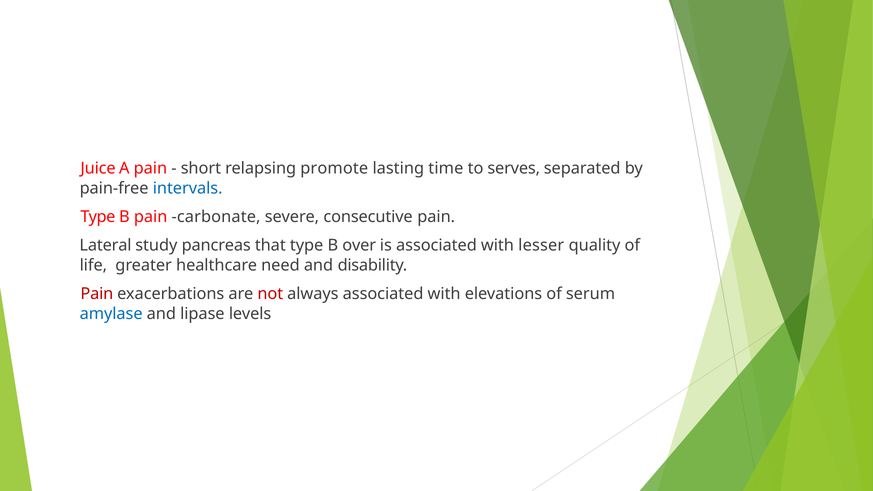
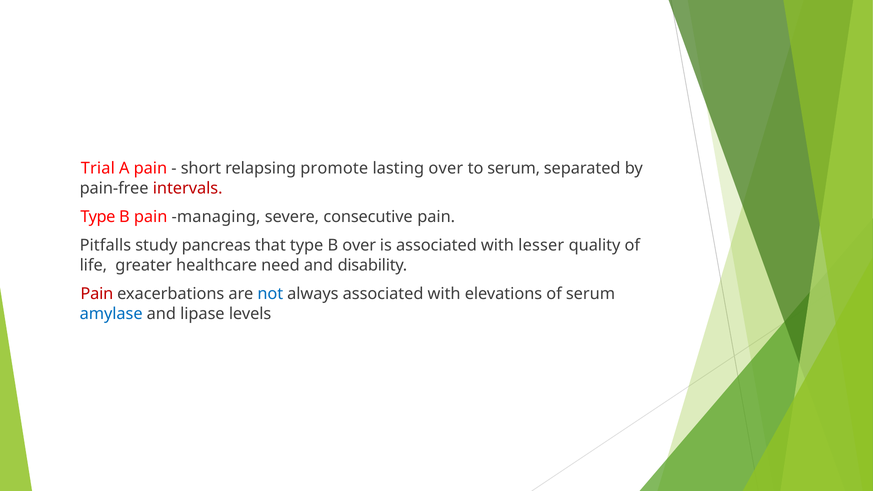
Juice: Juice -> Trial
lasting time: time -> over
to serves: serves -> serum
intervals colour: blue -> red
carbonate: carbonate -> managing
Lateral: Lateral -> Pitfalls
not colour: red -> blue
